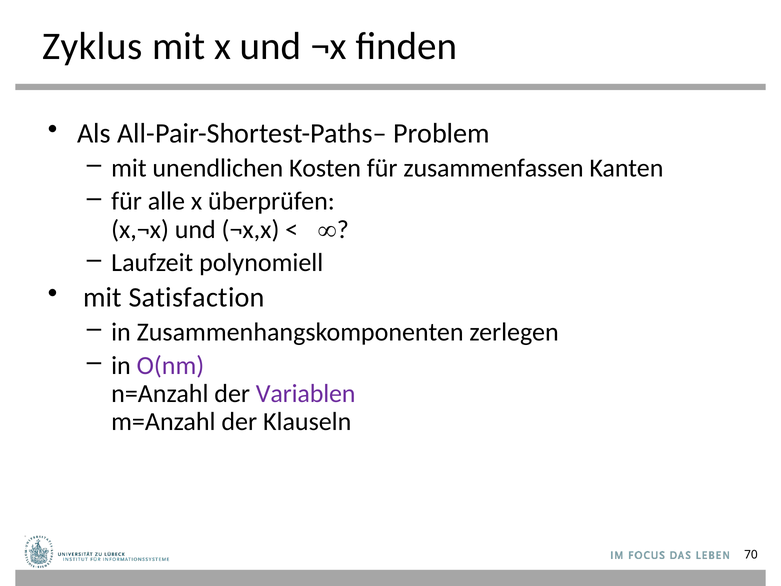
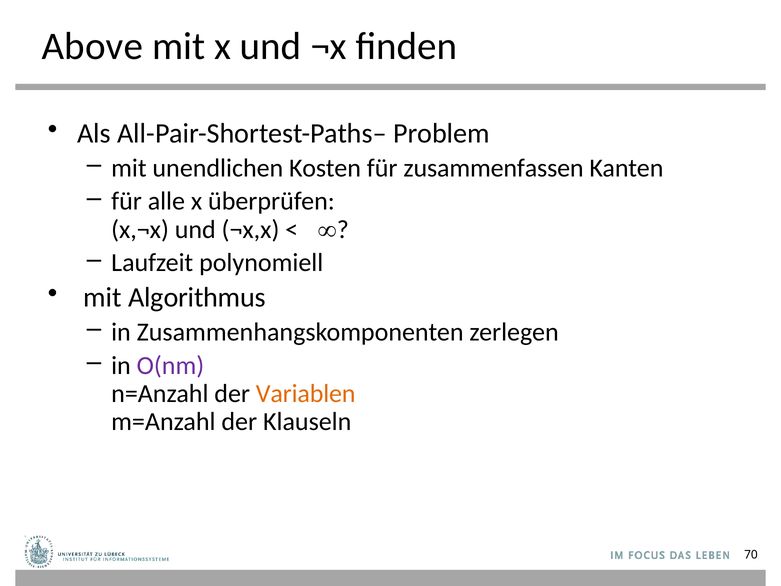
Zyklus: Zyklus -> Above
Satisfaction: Satisfaction -> Algorithmus
Variablen colour: purple -> orange
